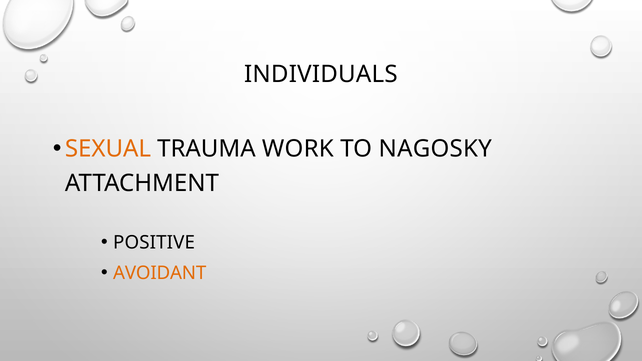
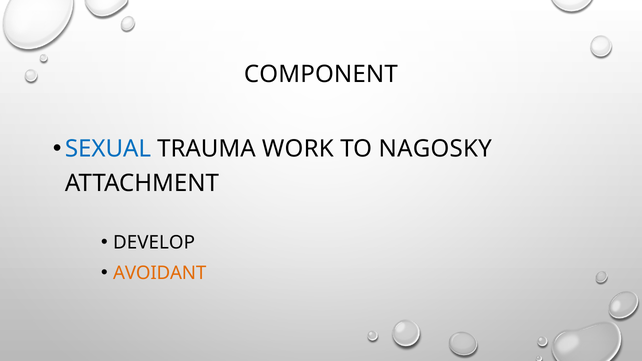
INDIVIDUALS: INDIVIDUALS -> COMPONENT
SEXUAL colour: orange -> blue
POSITIVE: POSITIVE -> DEVELOP
